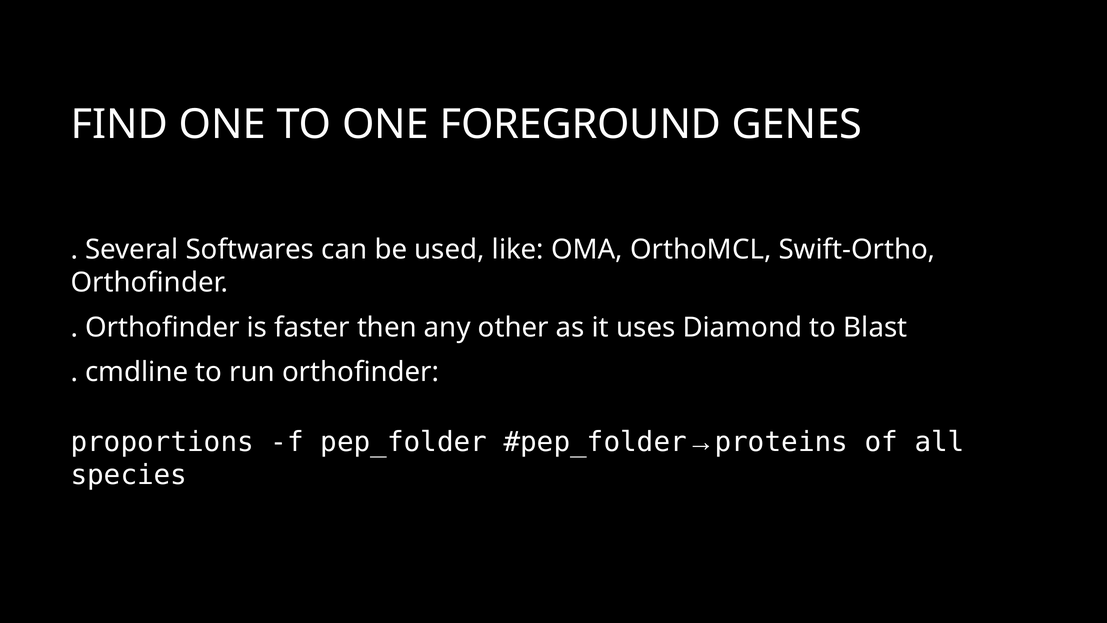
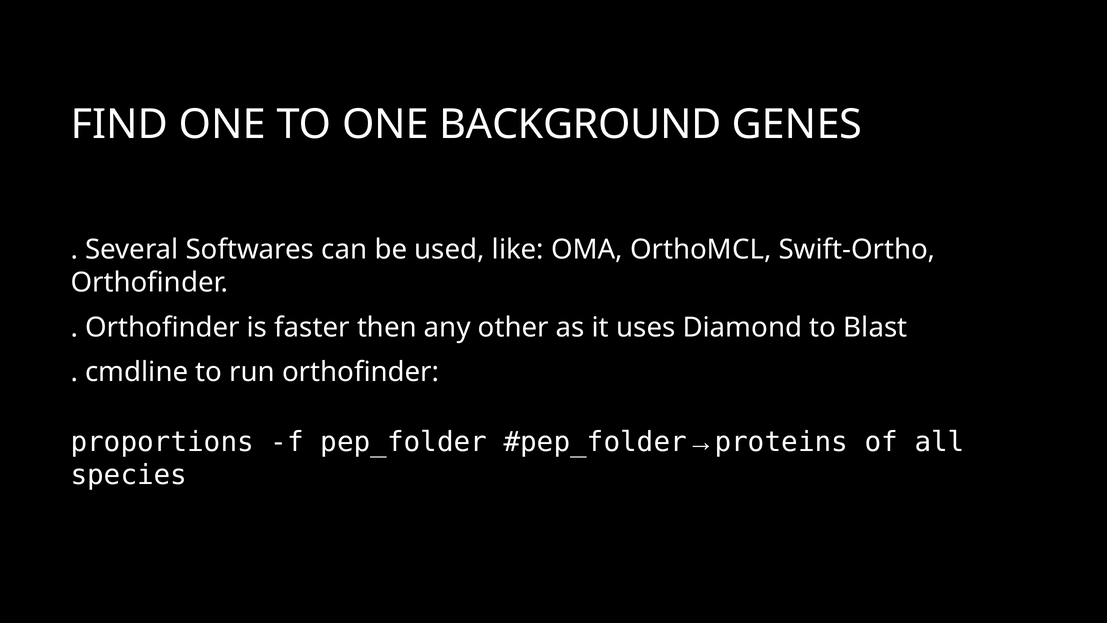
FOREGROUND: FOREGROUND -> BACKGROUND
